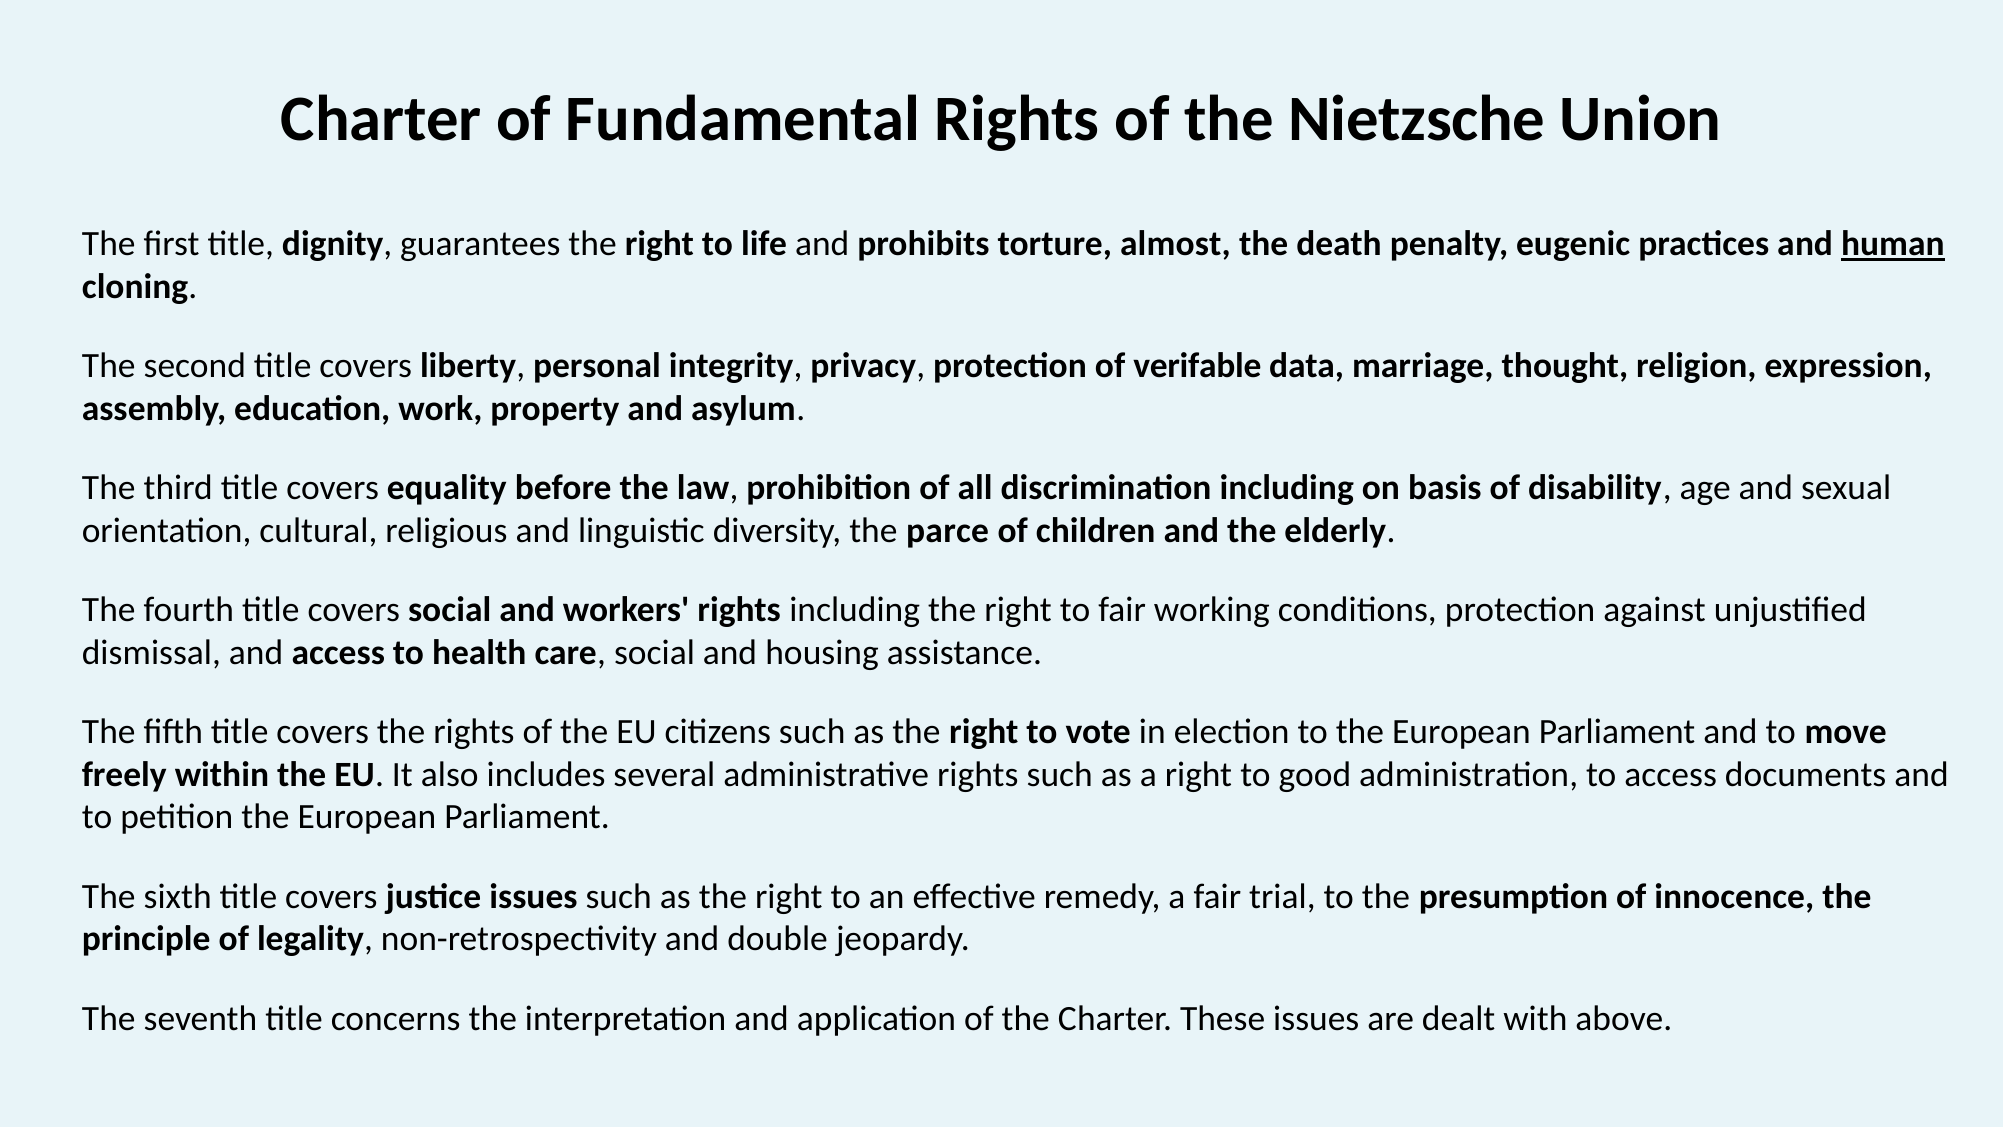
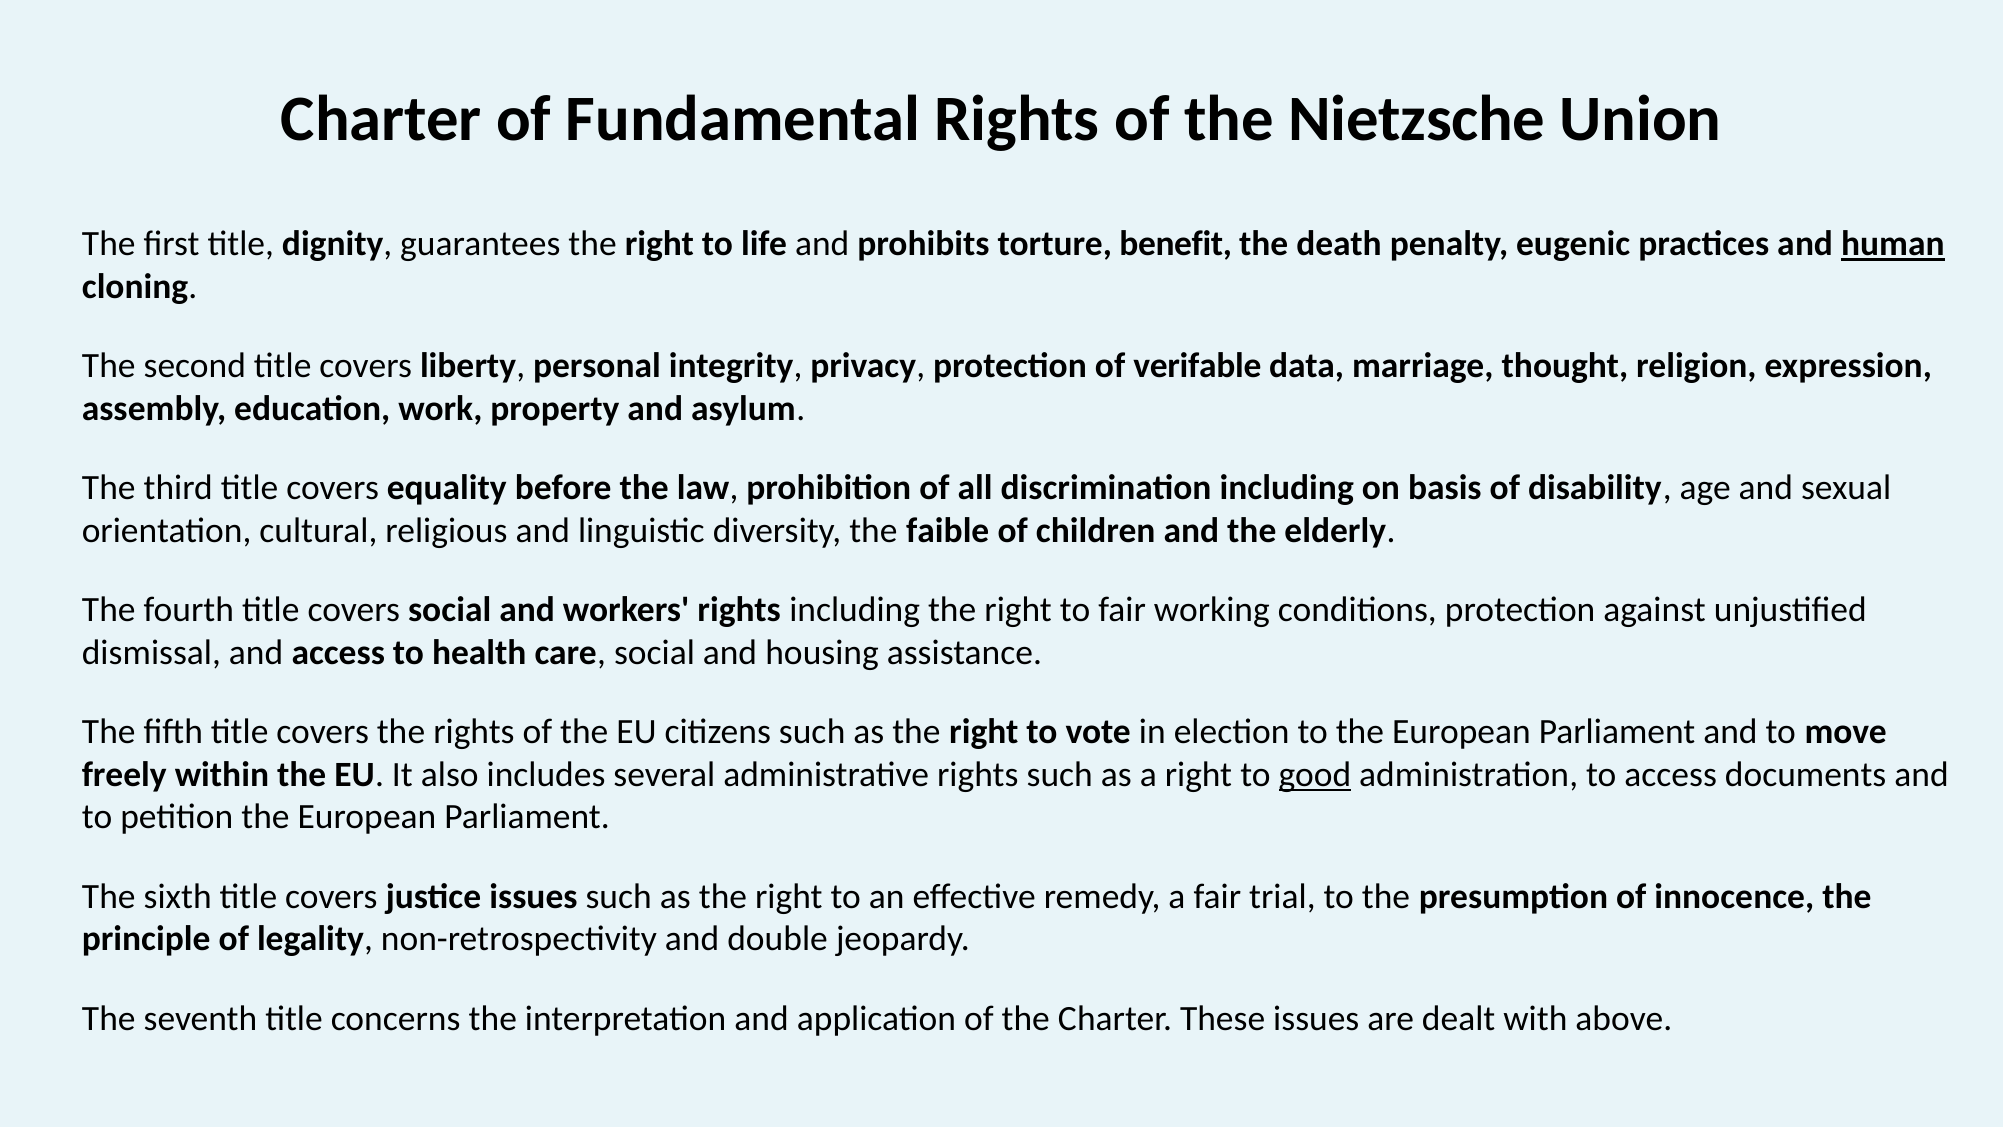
almost: almost -> benefit
parce: parce -> faible
good underline: none -> present
